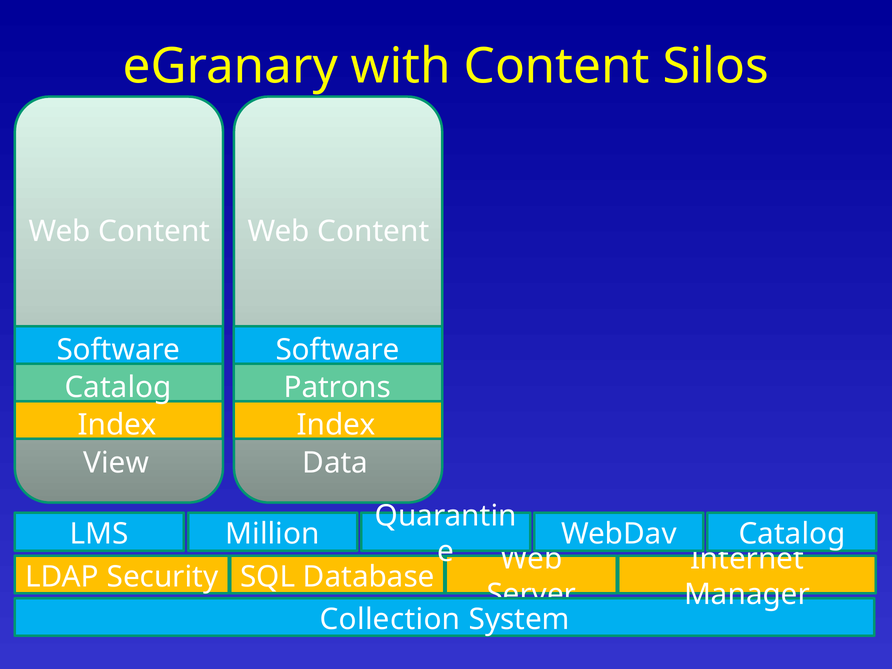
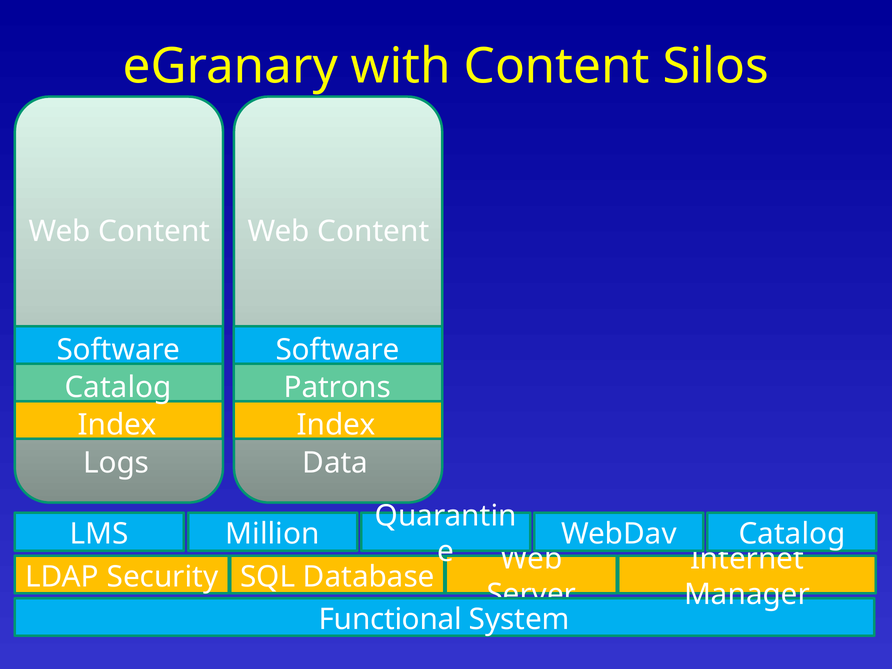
View: View -> Logs
Collection: Collection -> Functional
